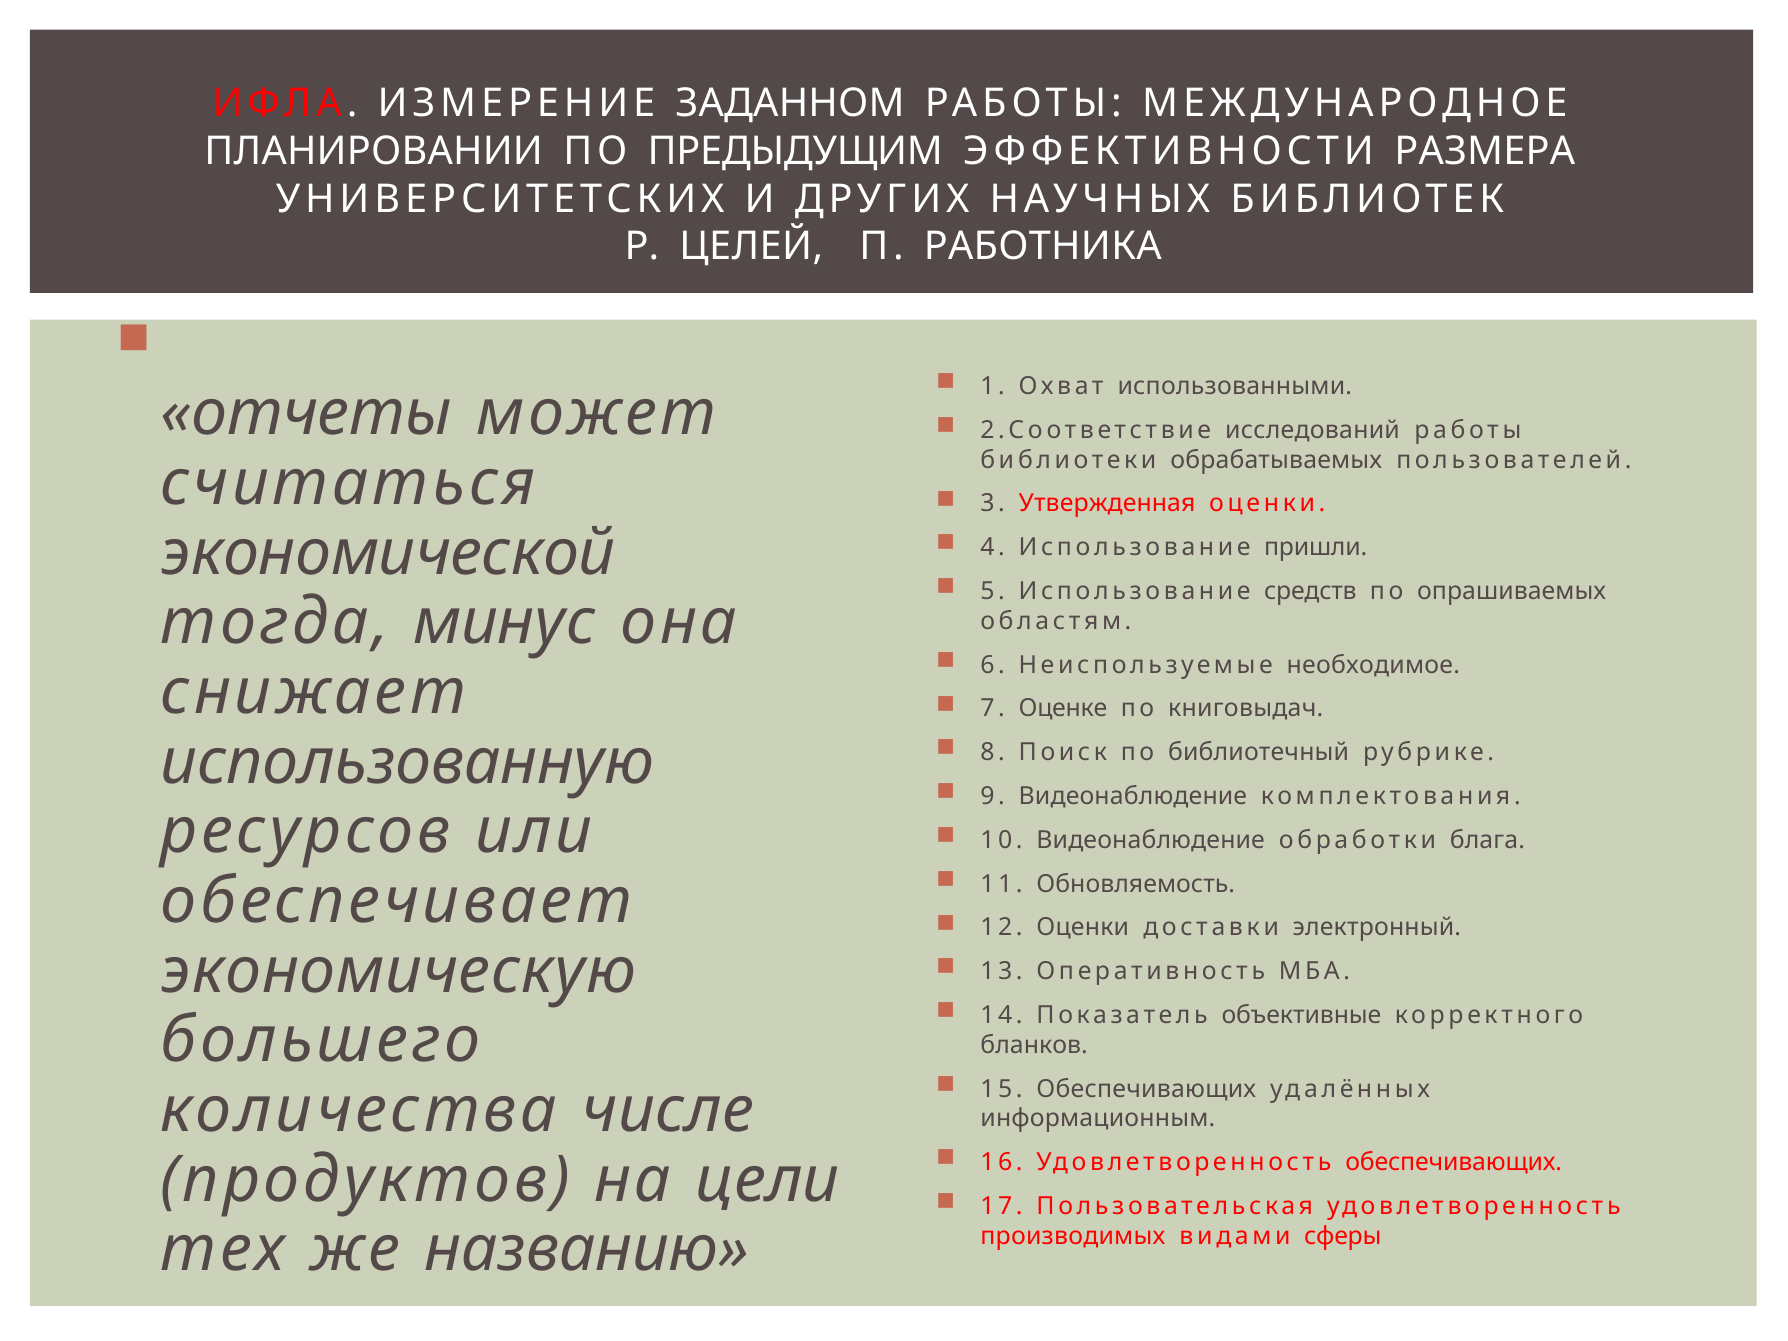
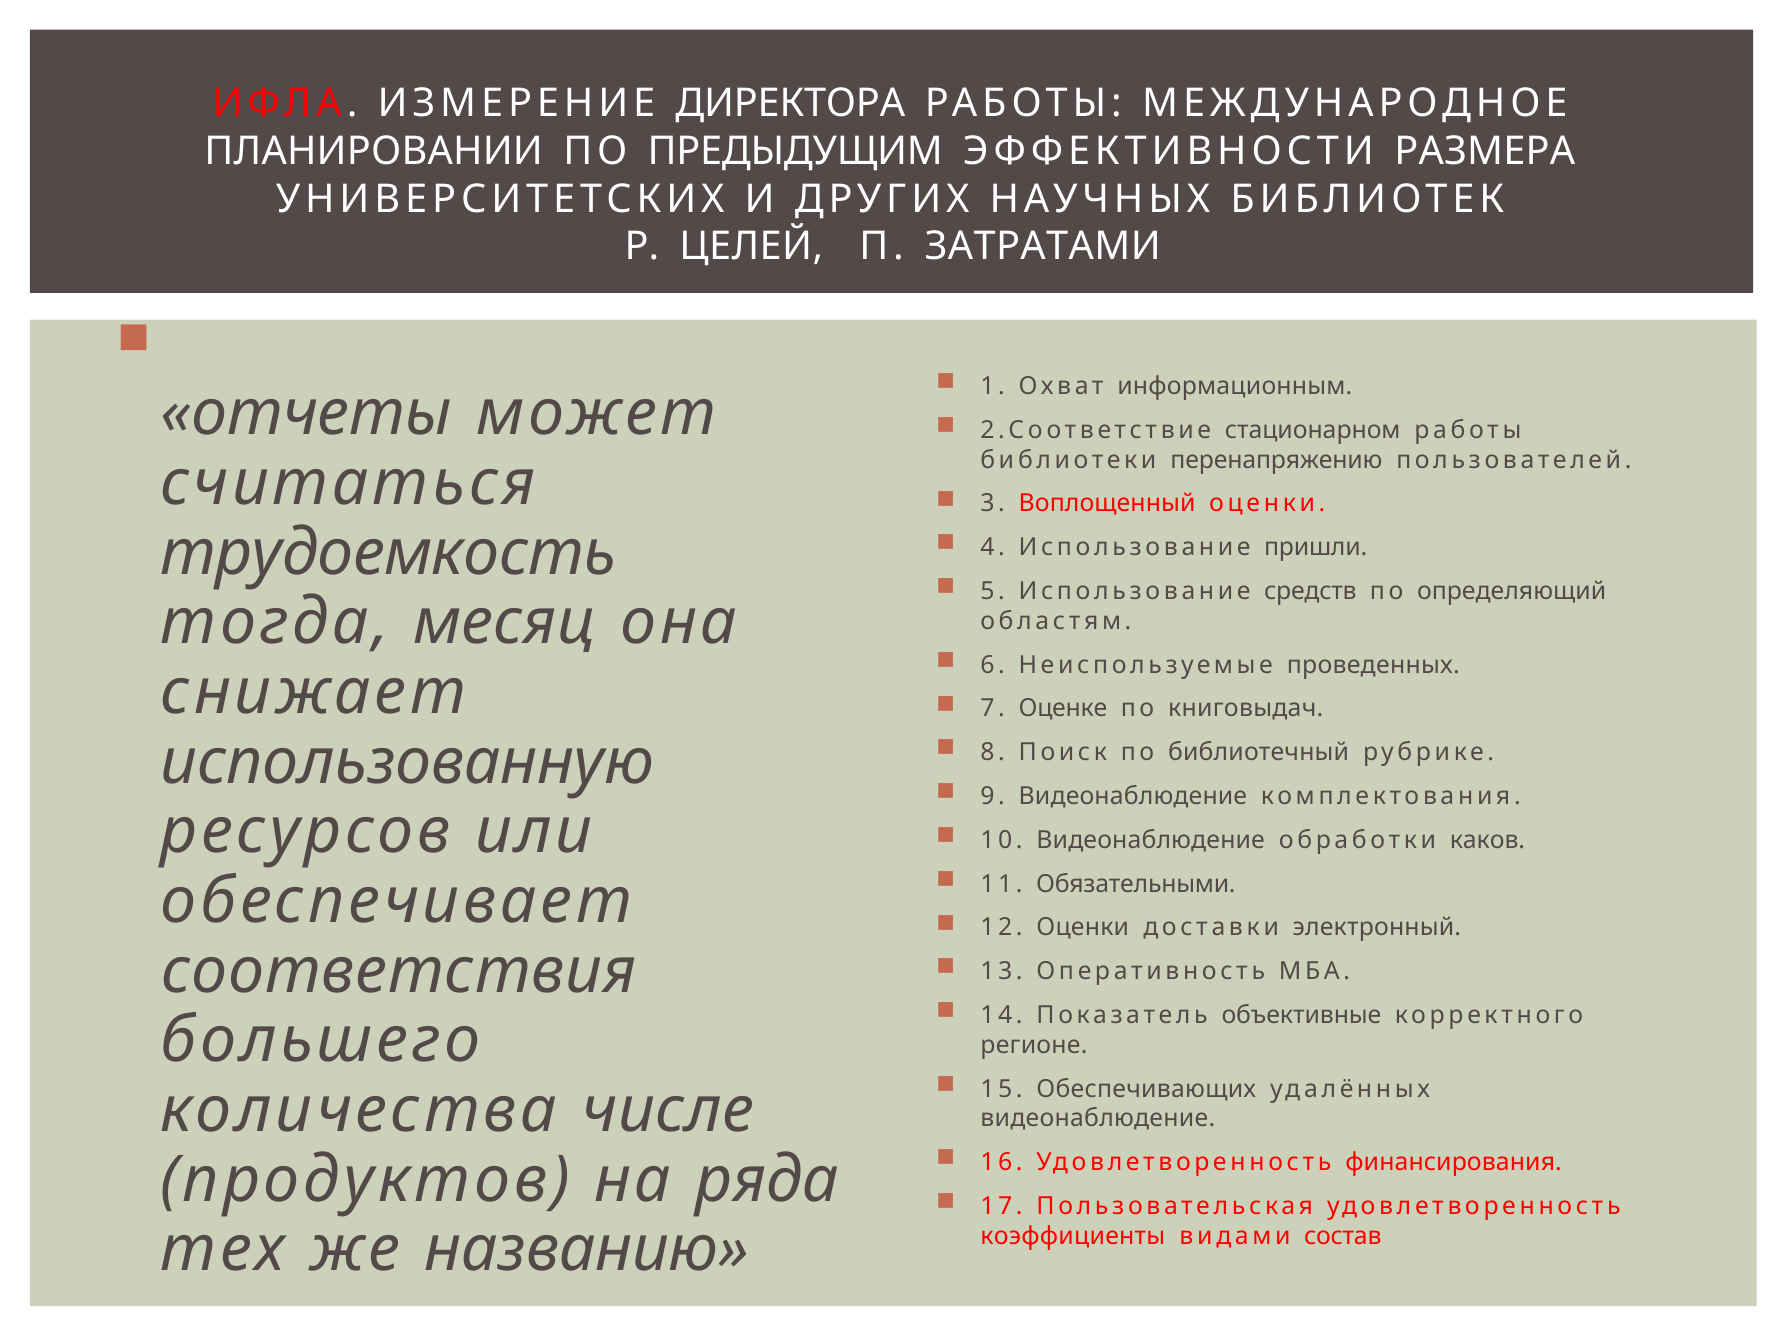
ЗАДАННОМ: ЗАДАННОМ -> ДИРЕКТОРА
РАБОТНИКА: РАБОТНИКА -> ЗАТРАТАМИ
использованными: использованными -> информационным
исследований: исследований -> стационарном
обрабатываемых: обрабатываемых -> перенапряжению
Утвержденная: Утвержденная -> Воплощенный
экономической: экономической -> трудоемкость
опрашиваемых: опрашиваемых -> определяющий
минус: минус -> месяц
необходимое: необходимое -> проведенных
блага: блага -> каков
Обновляемость: Обновляемость -> Обязательными
экономическую: экономическую -> соответствия
бланков: бланков -> регионе
информационным at (1098, 1119): информационным -> видеонаблюдение
Удовлетворенность обеспечивающих: обеспечивающих -> финансирования
цели: цели -> ряда
производимых: производимых -> коэффициенты
сферы: сферы -> состав
